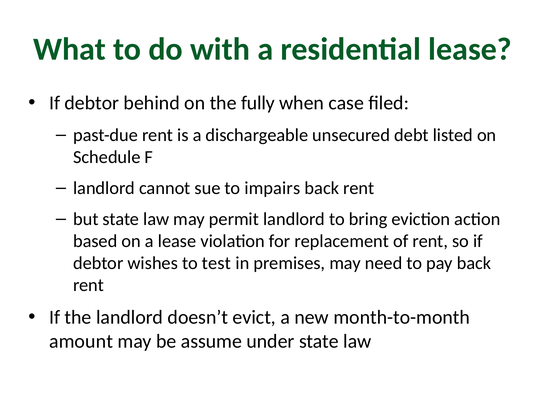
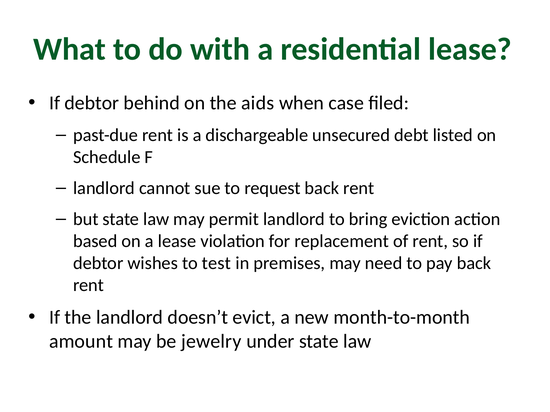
fully: fully -> aids
impairs: impairs -> request
assume: assume -> jewelry
